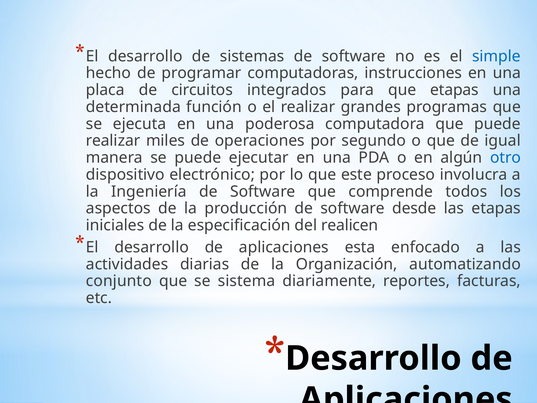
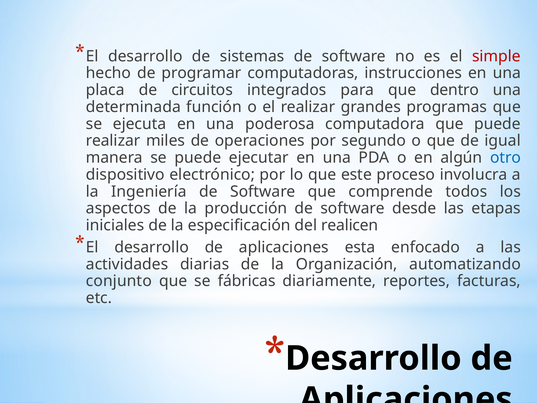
simple colour: blue -> red
que etapas: etapas -> dentro
sistema: sistema -> fábricas
